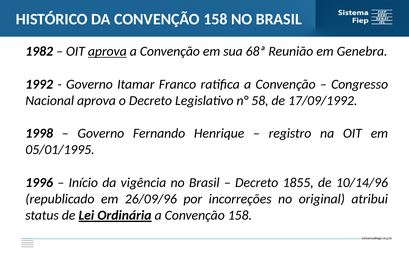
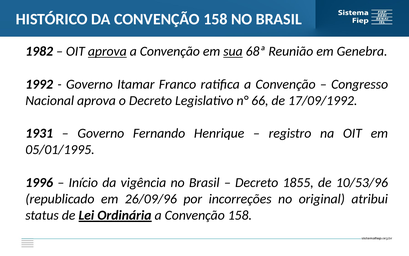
sua underline: none -> present
58: 58 -> 66
1998: 1998 -> 1931
10/14/96: 10/14/96 -> 10/53/96
